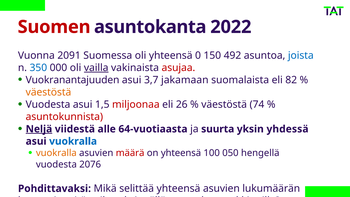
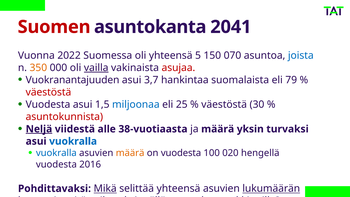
2022: 2022 -> 2041
2091: 2091 -> 2022
0: 0 -> 5
492: 492 -> 070
350 colour: blue -> orange
jakamaan: jakamaan -> hankintaa
82: 82 -> 79
väestöstä at (48, 92) colour: orange -> red
miljoonaa colour: red -> blue
26: 26 -> 25
74: 74 -> 30
64-vuotiaasta: 64-vuotiaasta -> 38-vuotiaasta
ja suurta: suurta -> määrä
yhdessä: yhdessä -> turvaksi
vuokralla at (56, 153) colour: orange -> blue
määrä at (130, 153) colour: red -> orange
on yhteensä: yhteensä -> vuodesta
050: 050 -> 020
2076: 2076 -> 2016
Mikä underline: none -> present
lukumäärän underline: none -> present
